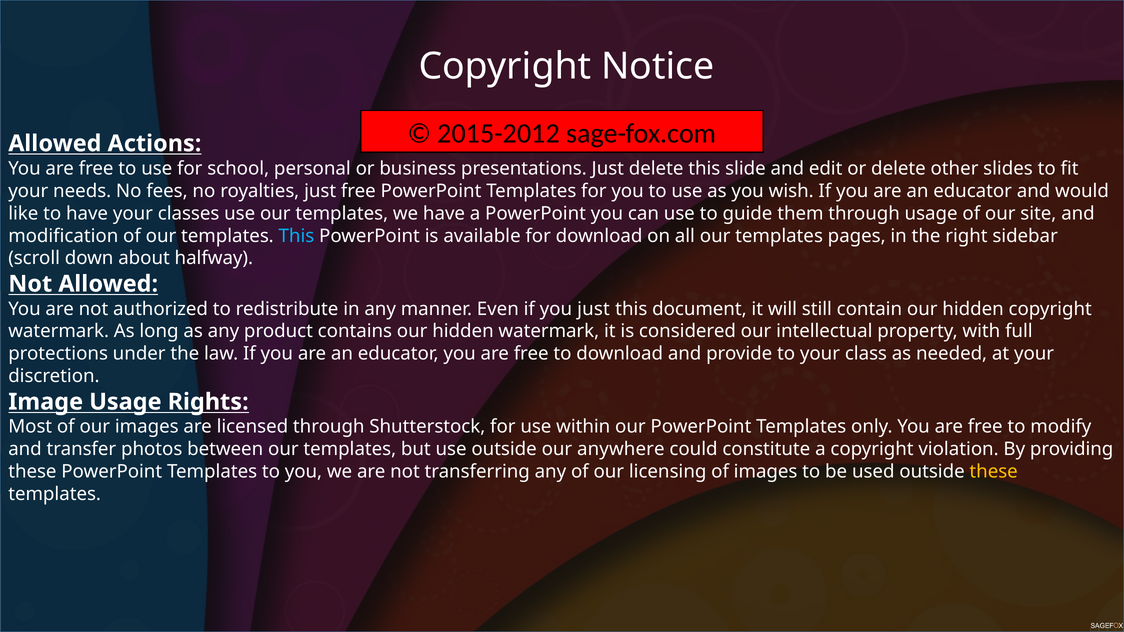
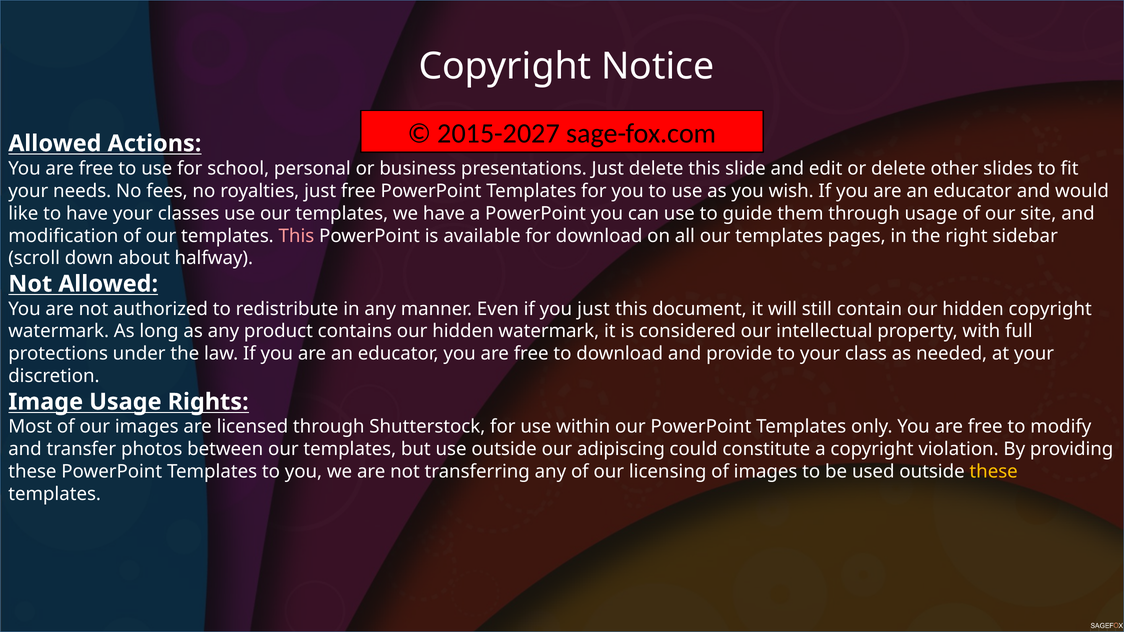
2015-2012: 2015-2012 -> 2015-2027
This at (296, 236) colour: light blue -> pink
anywhere: anywhere -> adipiscing
